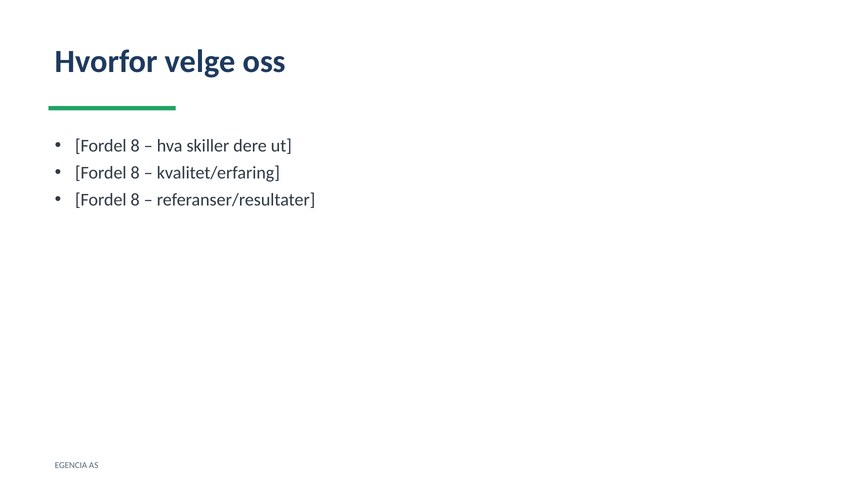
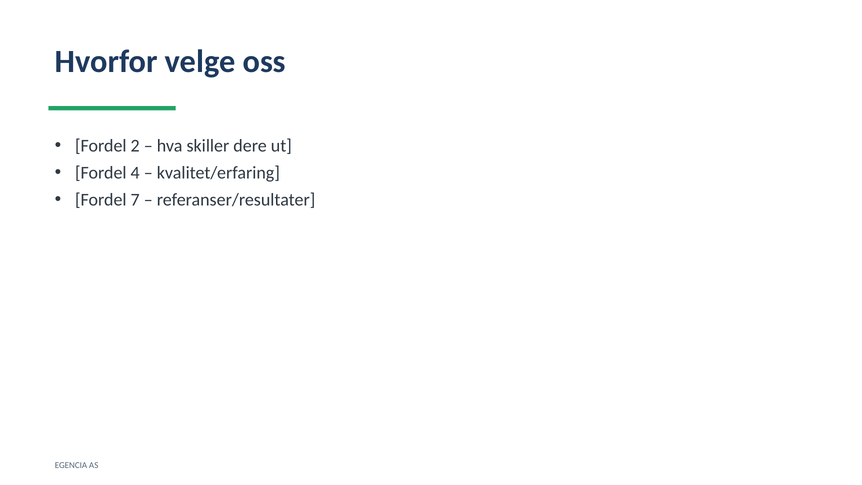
8 at (135, 146): 8 -> 2
8 at (135, 173): 8 -> 4
8 at (135, 200): 8 -> 7
